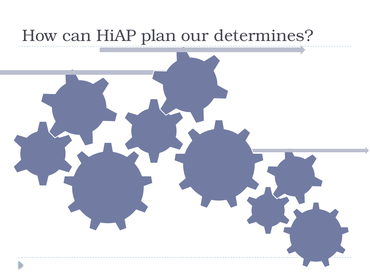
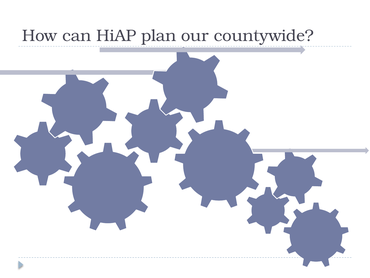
determines: determines -> countywide
